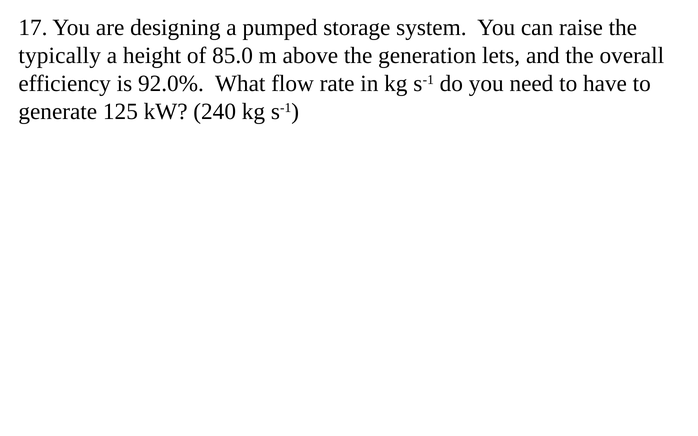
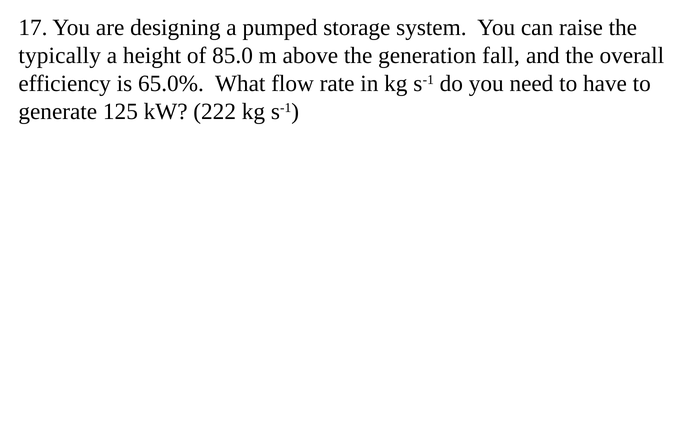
lets: lets -> fall
92.0%: 92.0% -> 65.0%
240: 240 -> 222
